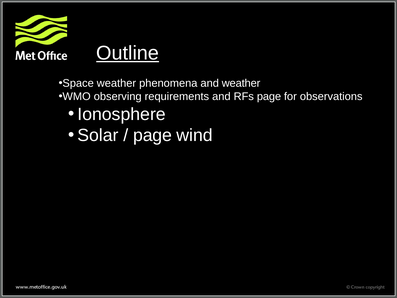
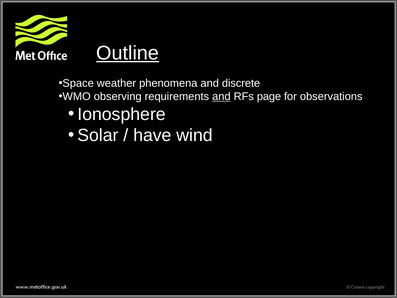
and weather: weather -> discrete
and at (221, 96) underline: none -> present
page at (152, 135): page -> have
